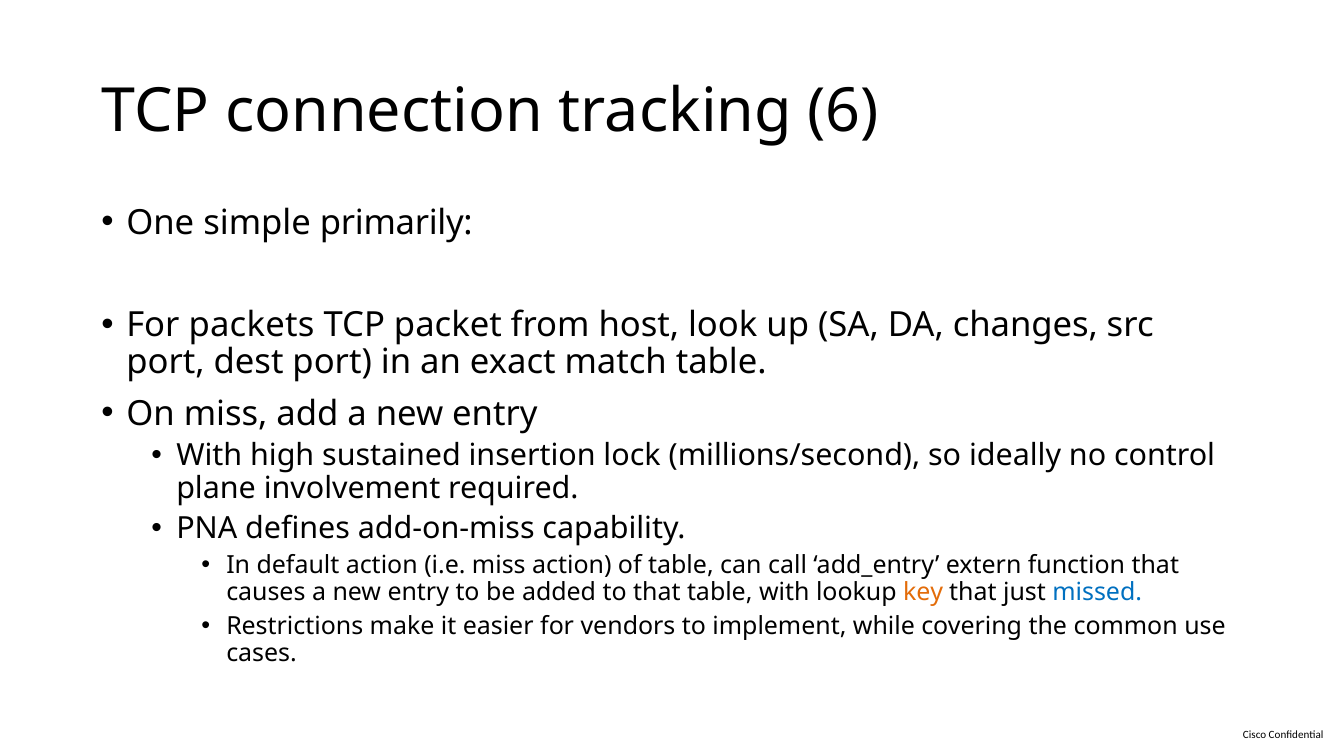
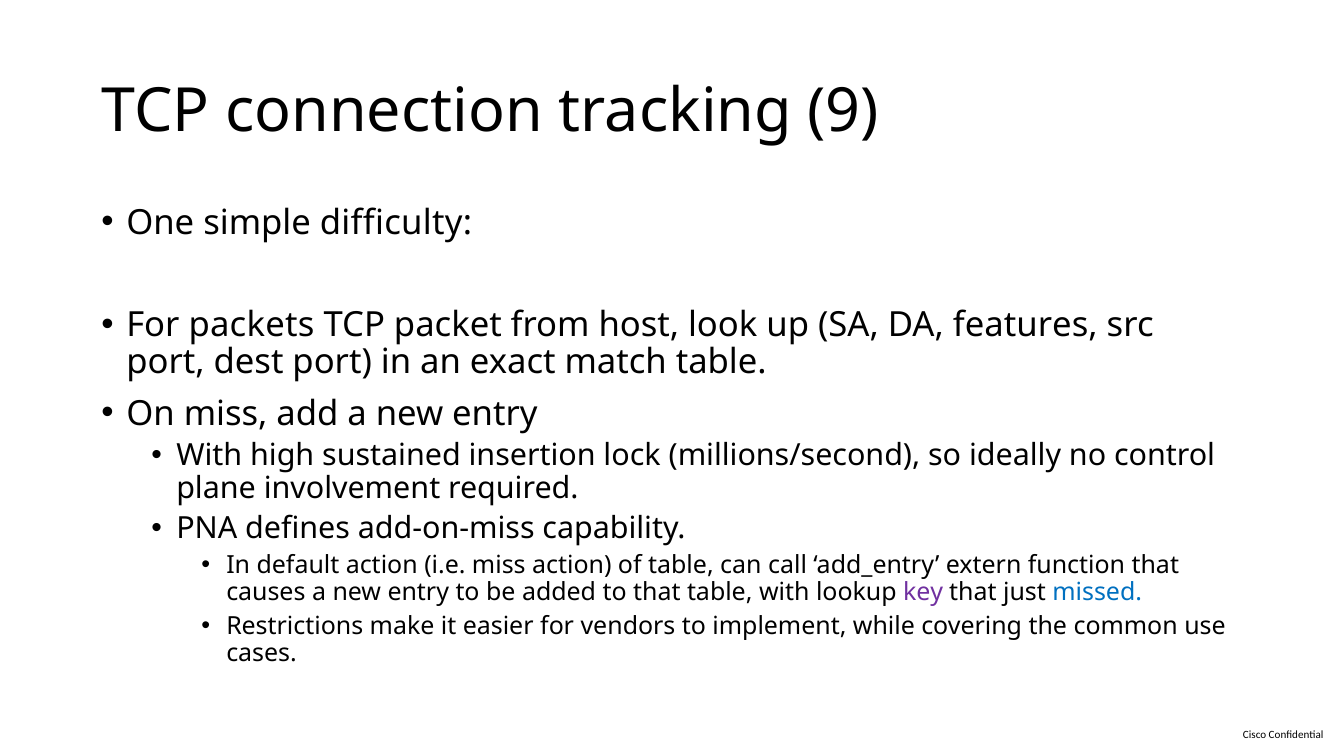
6: 6 -> 9
primarily: primarily -> difficulty
changes: changes -> features
key colour: orange -> purple
